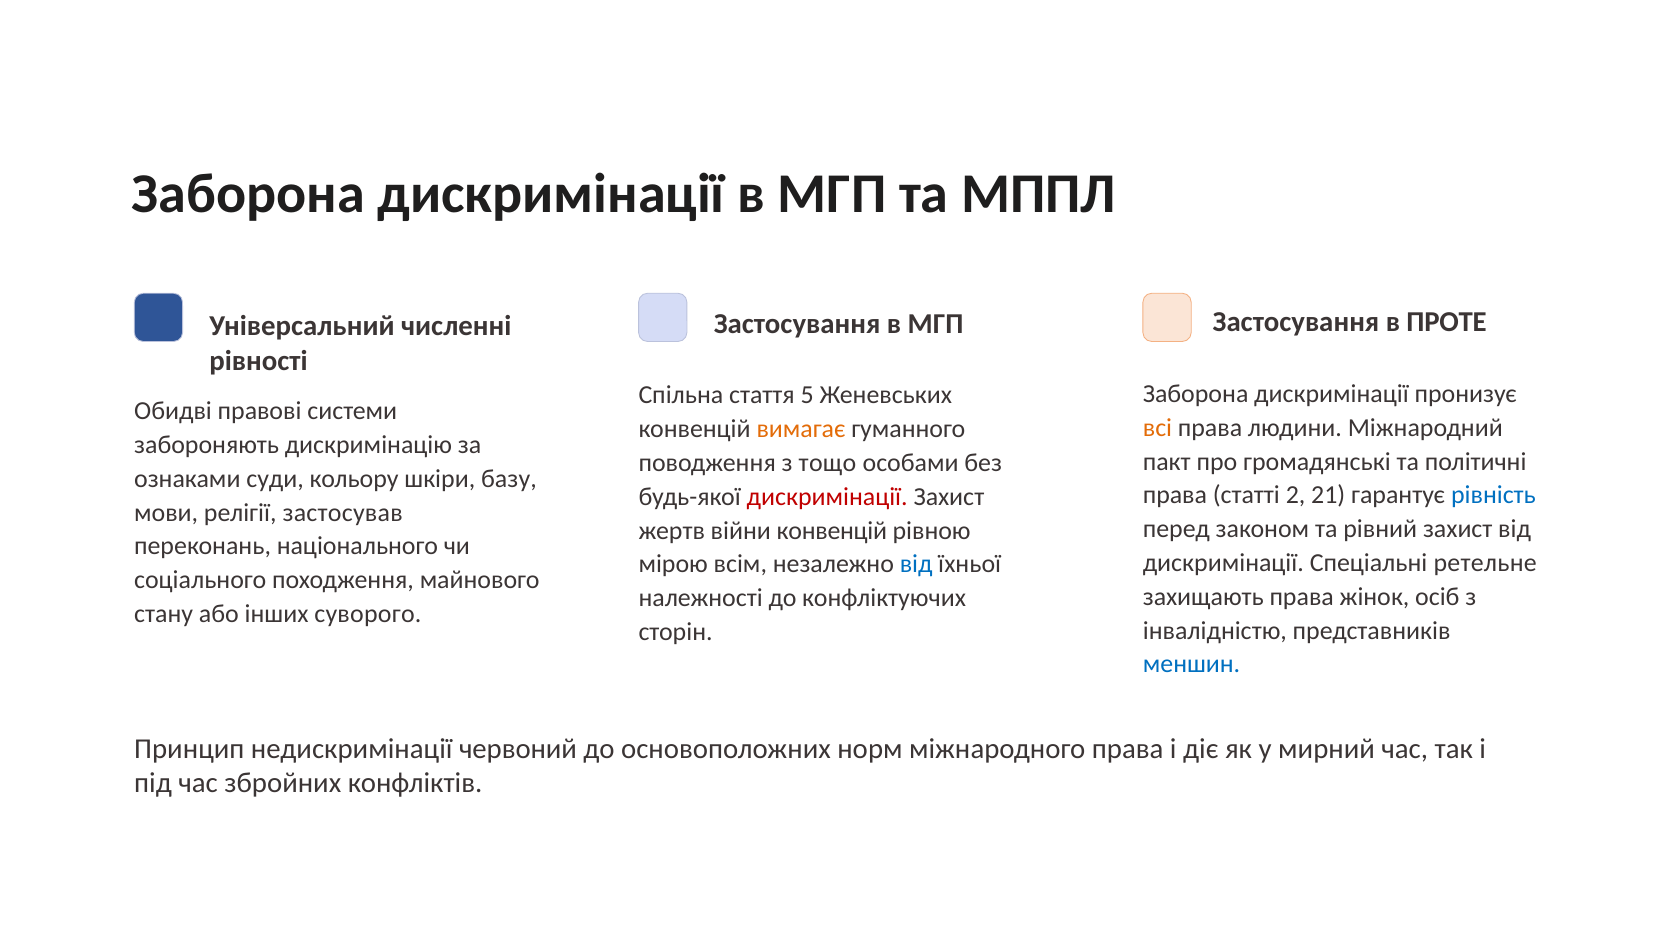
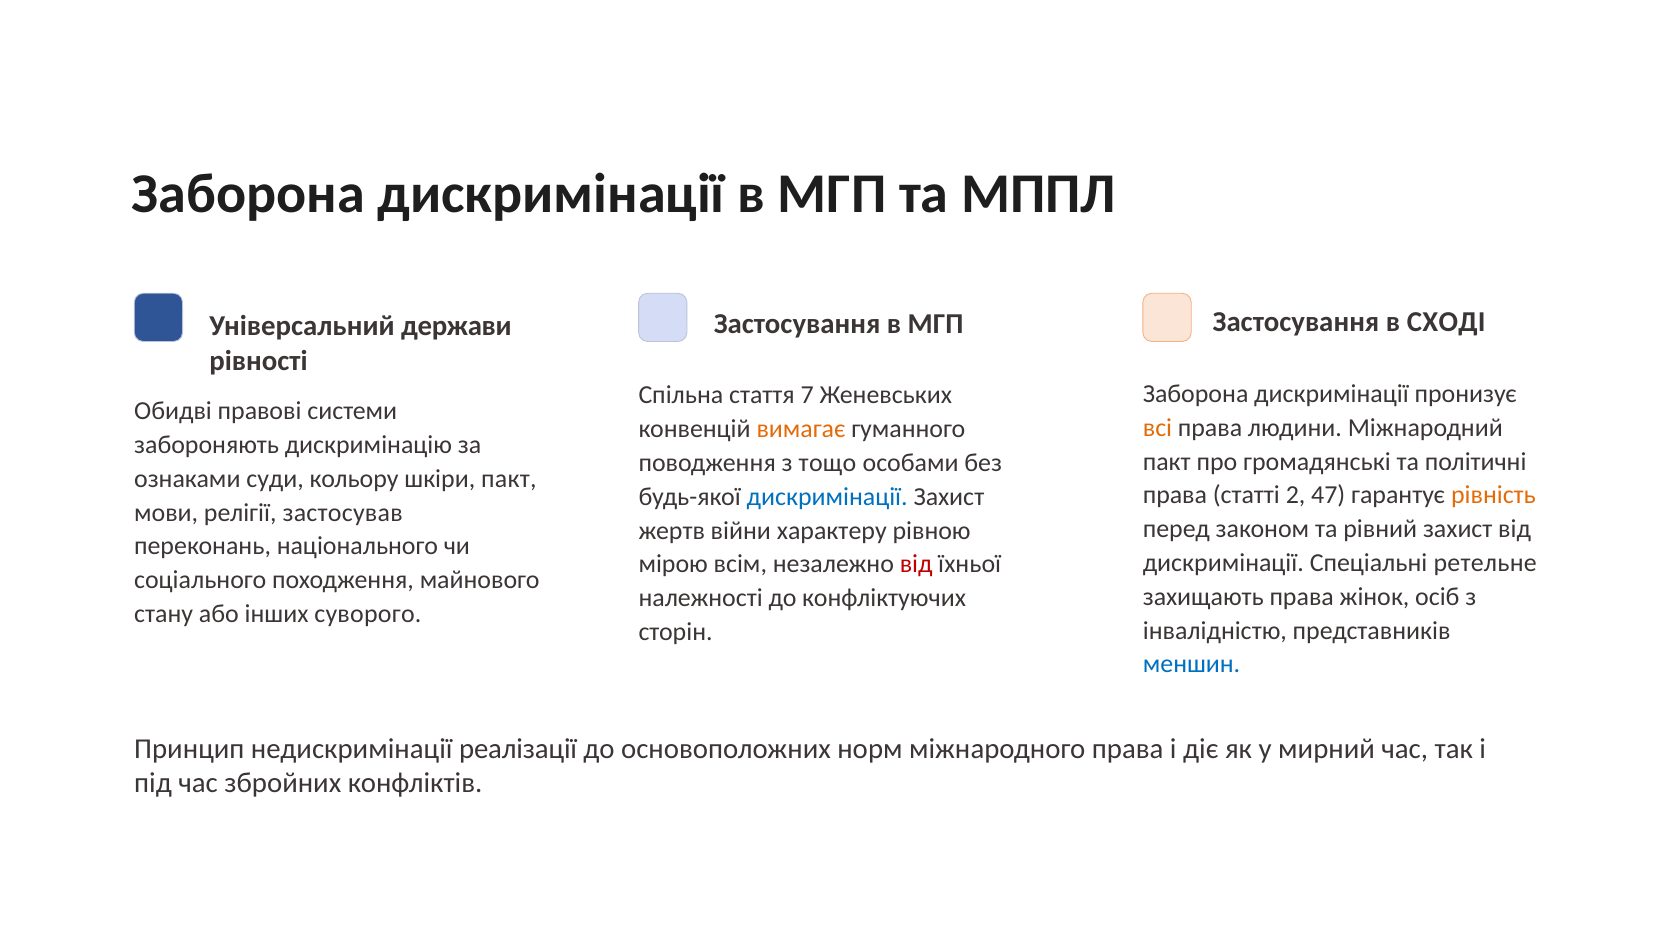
ПРОТЕ: ПРОТЕ -> СХОДІ
численні: численні -> держави
5: 5 -> 7
шкіри базу: базу -> пакт
21: 21 -> 47
рівність colour: blue -> orange
дискримінації at (827, 497) colour: red -> blue
війни конвенцій: конвенцій -> характеру
від at (916, 565) colour: blue -> red
червоний: червоний -> реалізації
